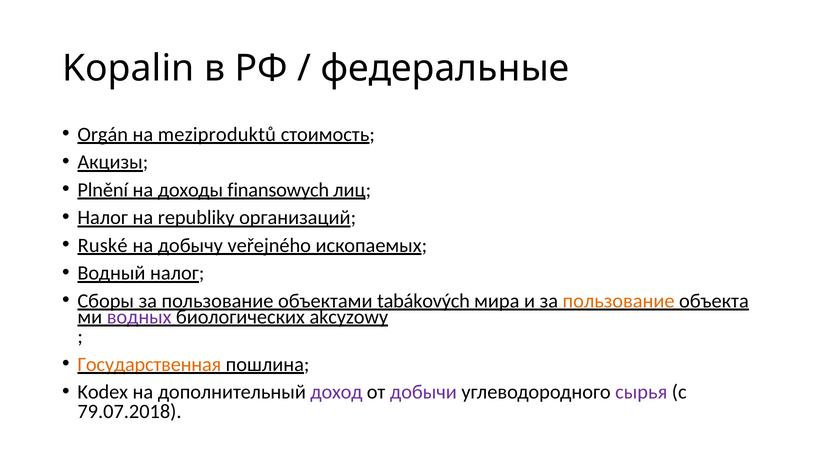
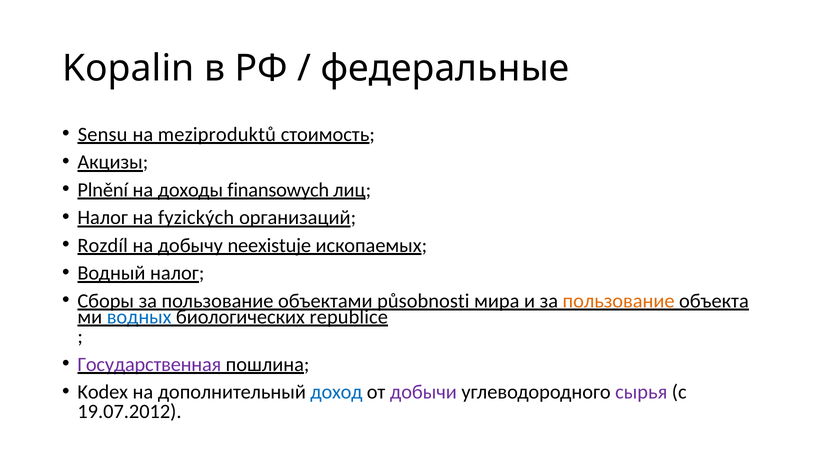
Orgán: Orgán -> Sensu
republiky: republiky -> fyzických
Ruské: Ruské -> Rozdíl
veřejného: veřejného -> neexistuje
tabákových: tabákových -> působnosti
водных colour: purple -> blue
akcyzowy: akcyzowy -> republice
Государственная colour: orange -> purple
доход colour: purple -> blue
79.07.2018: 79.07.2018 -> 19.07.2012
